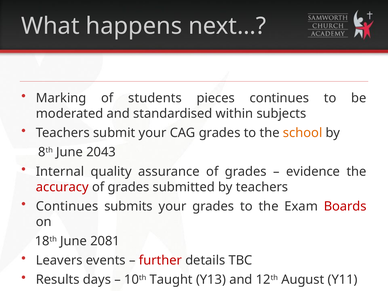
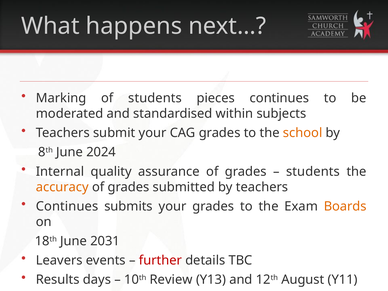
2043: 2043 -> 2024
evidence at (313, 172): evidence -> students
accuracy colour: red -> orange
Boards colour: red -> orange
2081: 2081 -> 2031
Taught: Taught -> Review
